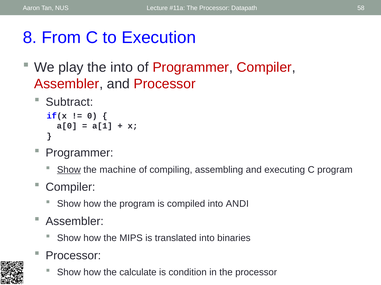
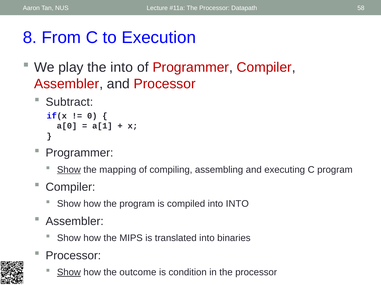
machine: machine -> mapping
into ANDI: ANDI -> INTO
Show at (69, 273) underline: none -> present
calculate: calculate -> outcome
